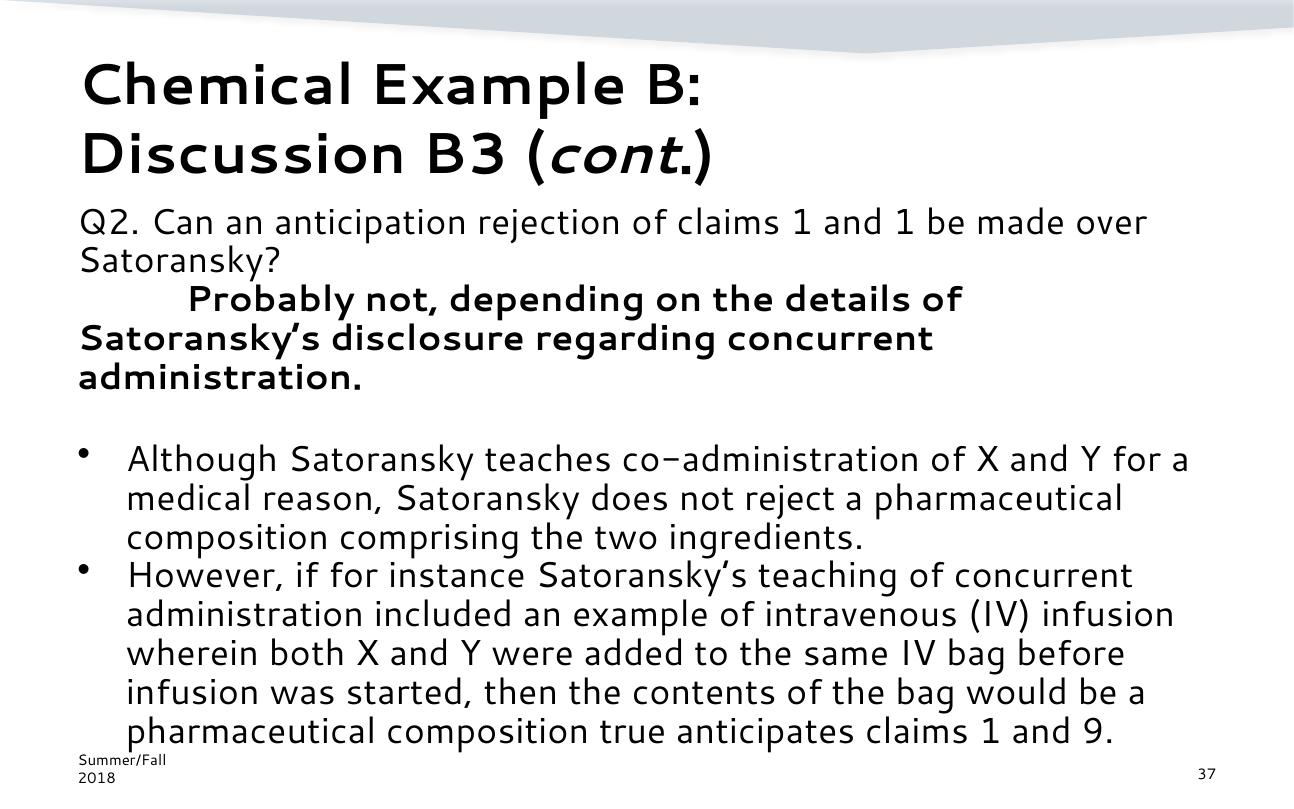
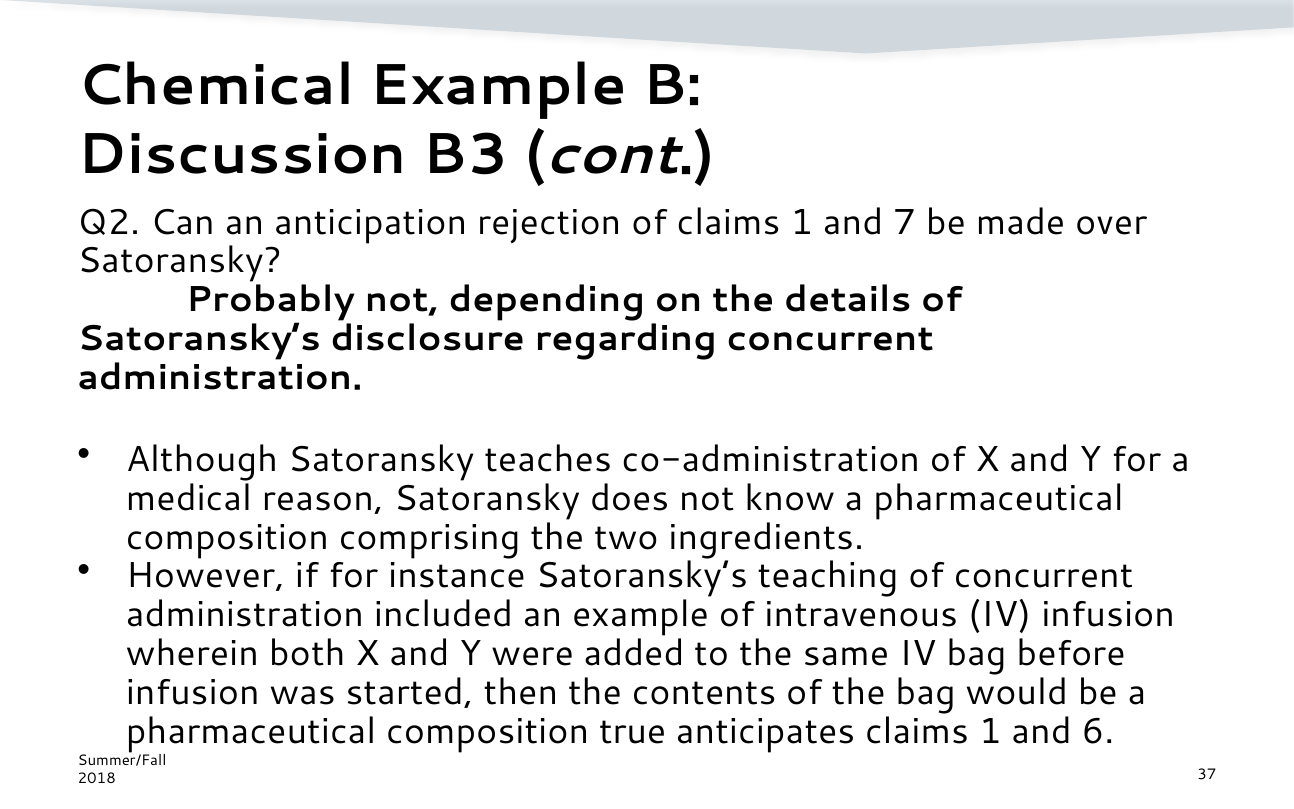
and 1: 1 -> 7
reject: reject -> know
9: 9 -> 6
